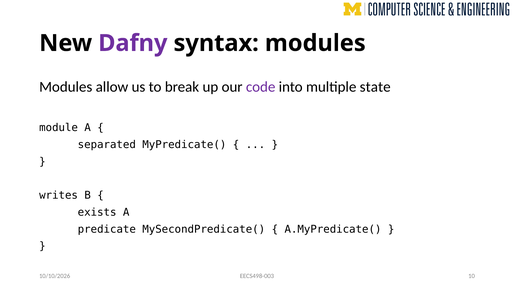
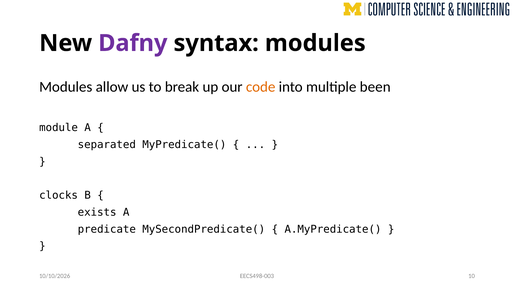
code colour: purple -> orange
state: state -> been
writes: writes -> clocks
